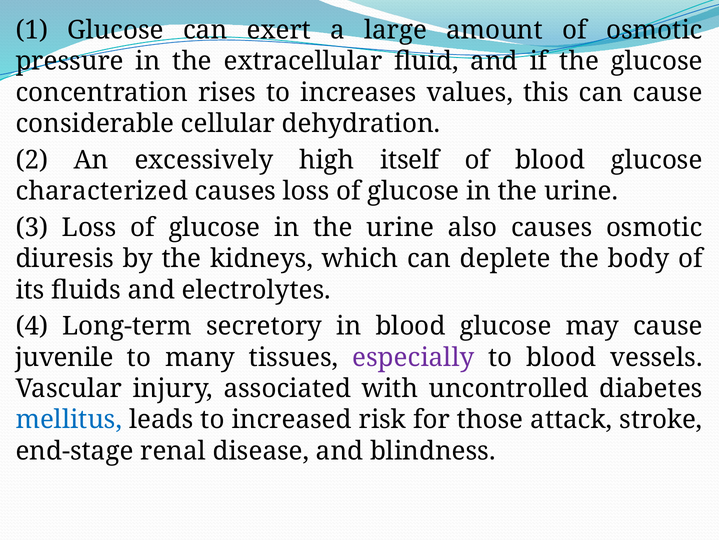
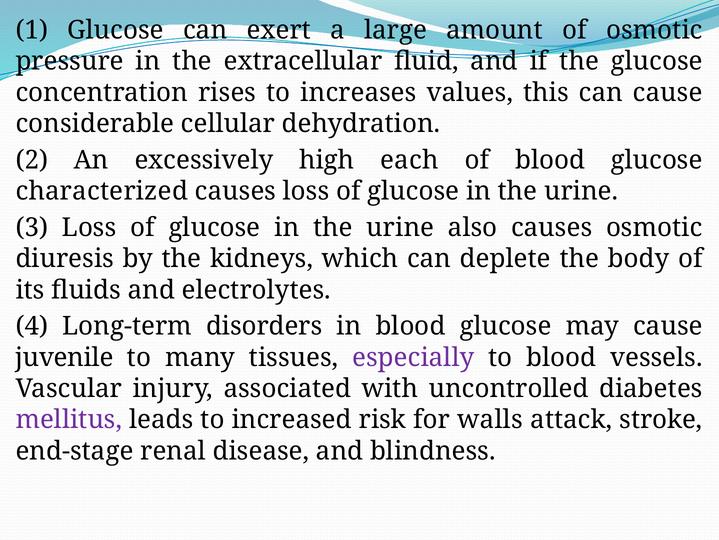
itself: itself -> each
secretory: secretory -> disorders
mellitus colour: blue -> purple
those: those -> walls
